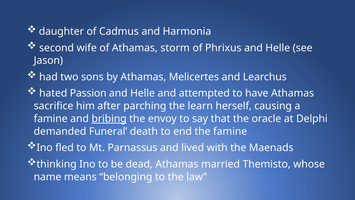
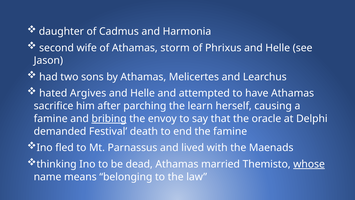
Passion: Passion -> Argives
Funeral: Funeral -> Festival
whose underline: none -> present
